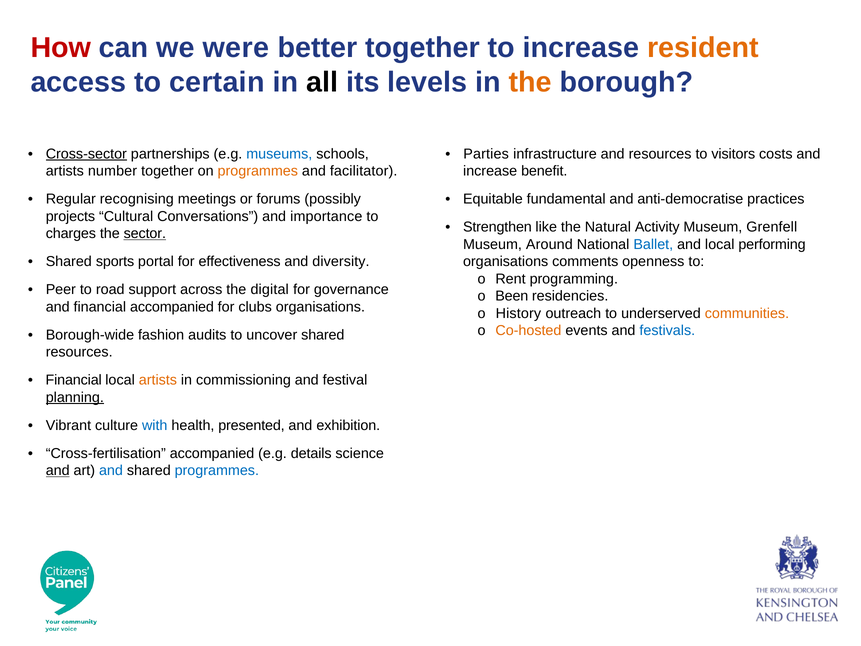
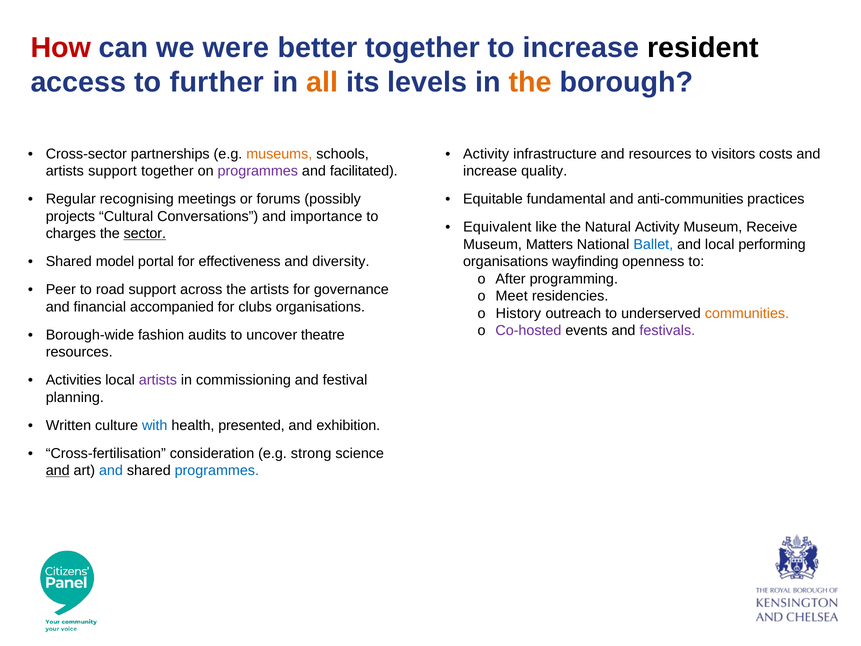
resident colour: orange -> black
certain: certain -> further
all colour: black -> orange
Cross-sector underline: present -> none
museums colour: blue -> orange
Parties at (486, 154): Parties -> Activity
artists number: number -> support
programmes at (258, 171) colour: orange -> purple
facilitator: facilitator -> facilitated
benefit: benefit -> quality
anti-democratise: anti-democratise -> anti-communities
Strengthen: Strengthen -> Equivalent
Grenfell: Grenfell -> Receive
Around: Around -> Matters
sports: sports -> model
comments: comments -> wayfinding
Rent: Rent -> After
the digital: digital -> artists
Been: Been -> Meet
Co-hosted colour: orange -> purple
festivals colour: blue -> purple
uncover shared: shared -> theatre
Financial at (74, 380): Financial -> Activities
artists at (158, 380) colour: orange -> purple
planning underline: present -> none
Vibrant: Vibrant -> Written
Cross-fertilisation accompanied: accompanied -> consideration
details: details -> strong
